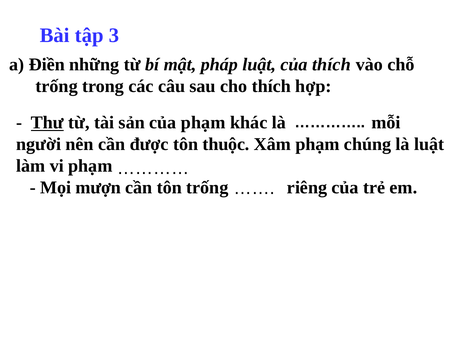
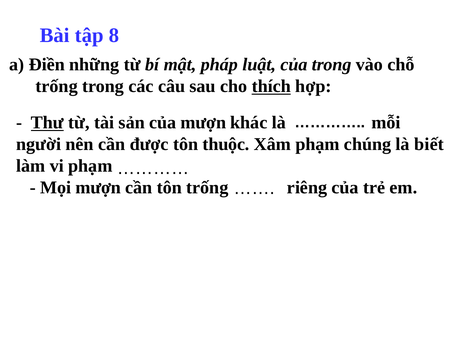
3: 3 -> 8
của thích: thích -> trong
thích at (271, 87) underline: none -> present
của phạm: phạm -> mượn
là luật: luật -> biết
